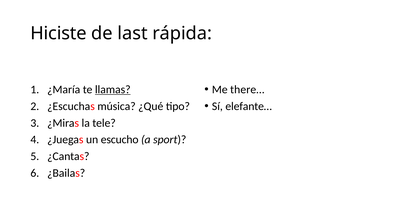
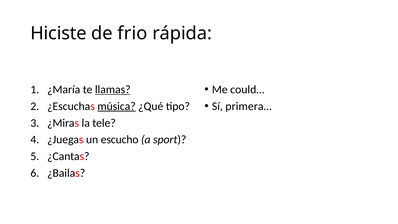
last: last -> frio
there…: there… -> could…
elefante…: elefante… -> primera…
música underline: none -> present
